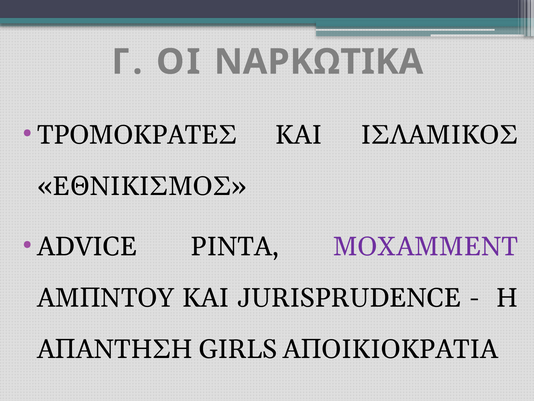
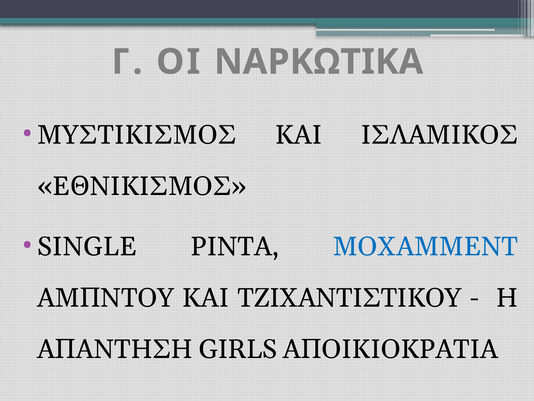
ΤΡΟΜΟΚΡΑΤΕΣ: ΤΡΟΜΟΚΡΑΤΕΣ -> ΜΥΣΤΙΚΙΣΜΟΣ
ADVICE: ADVICE -> SINGLE
MOXAMMENT colour: purple -> blue
JURISPRUDENCE: JURISPRUDENCE -> ΤΖΙΧΑΝΤΙΣΤΙΚΟΥ
